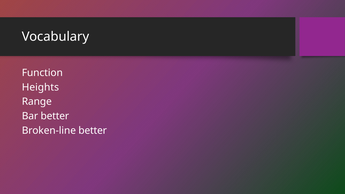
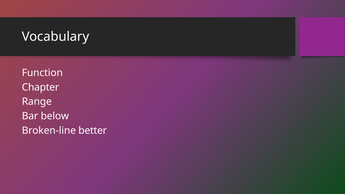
Heights: Heights -> Chapter
Bar better: better -> below
